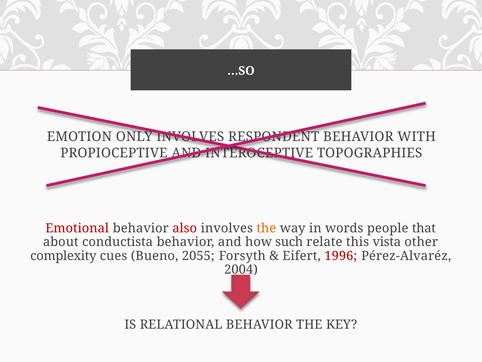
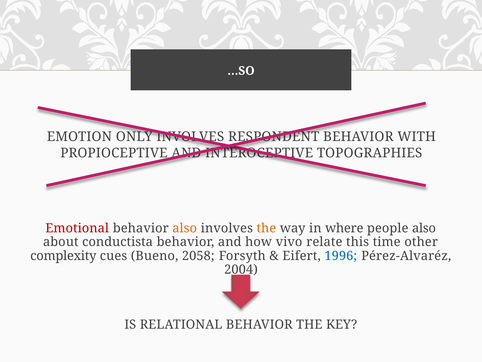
also at (185, 228) colour: red -> orange
words: words -> where
people that: that -> also
such: such -> vivo
vista: vista -> time
2055: 2055 -> 2058
1996 colour: red -> blue
